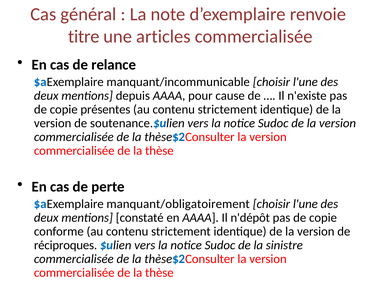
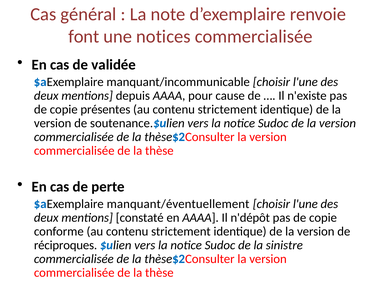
titre: titre -> font
articles: articles -> notices
relance: relance -> validée
manquant/obligatoirement: manquant/obligatoirement -> manquant/éventuellement
